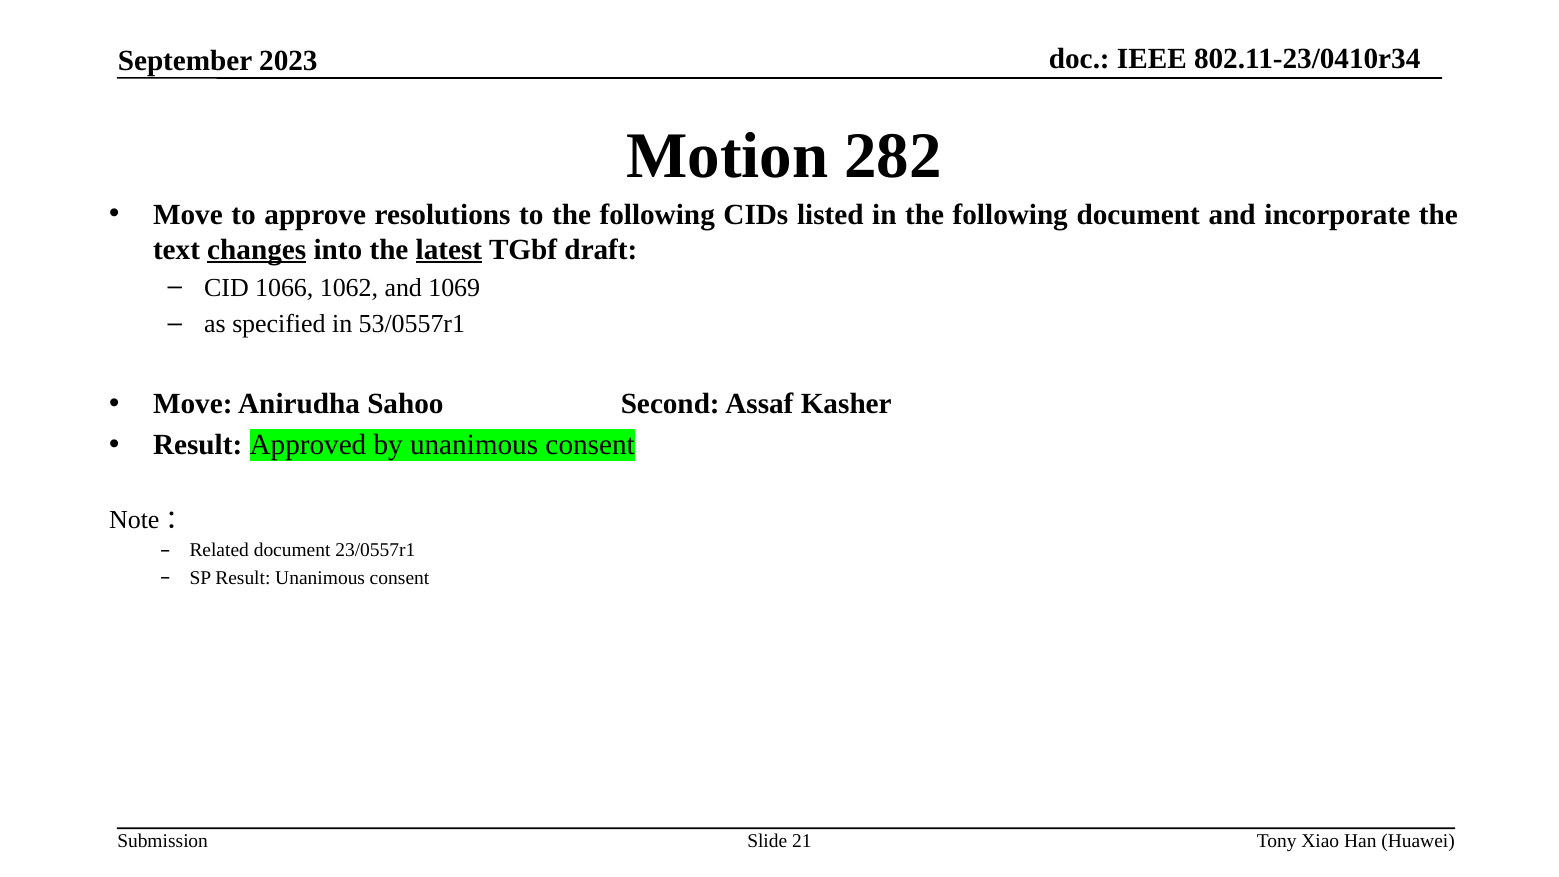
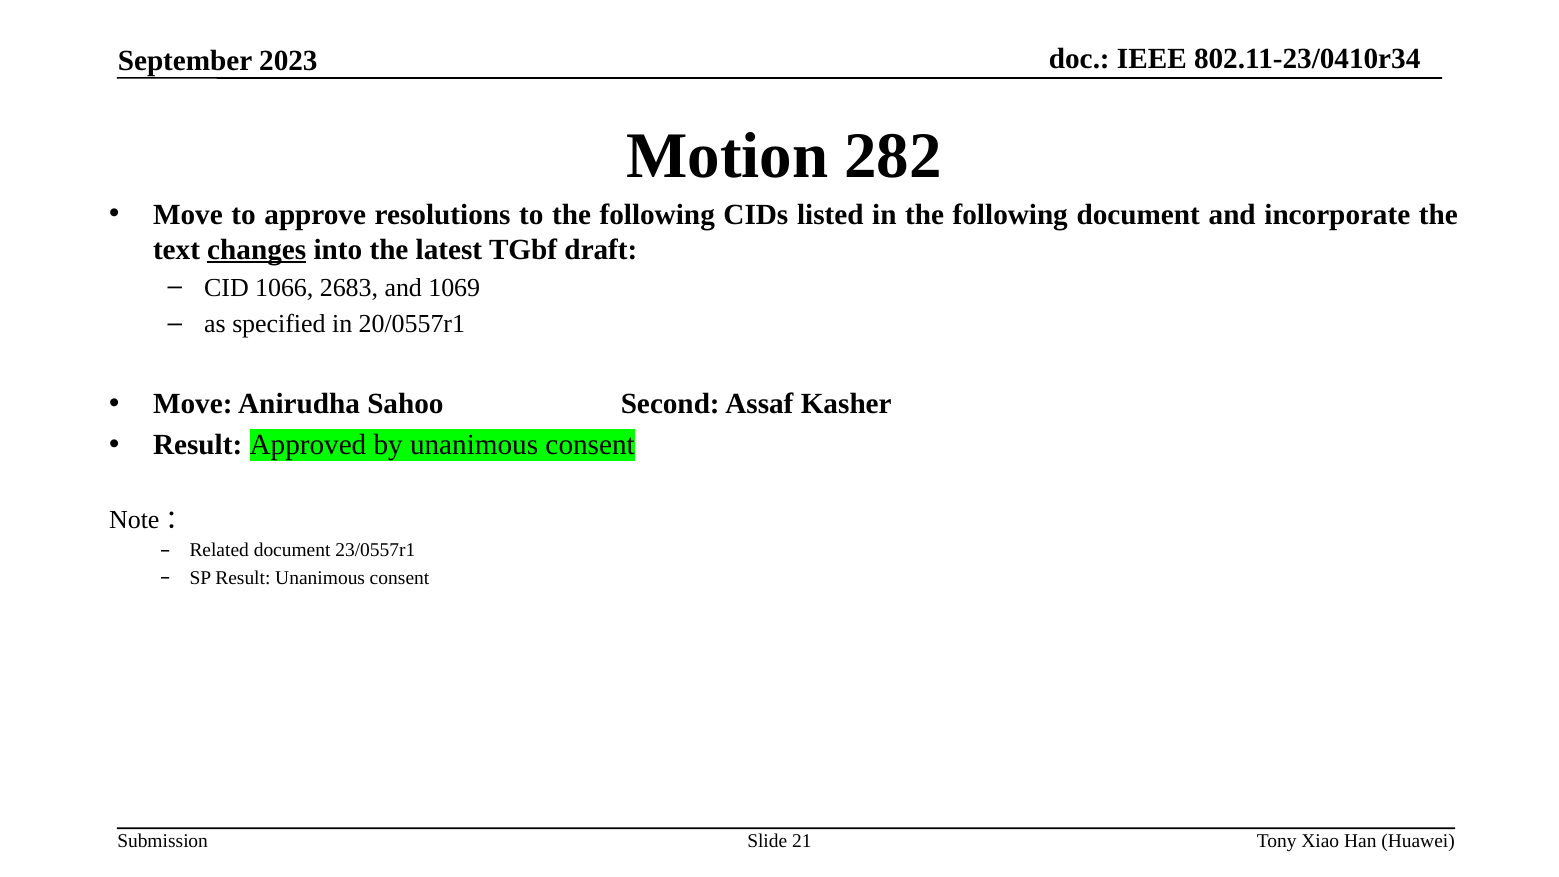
latest underline: present -> none
1062: 1062 -> 2683
53/0557r1: 53/0557r1 -> 20/0557r1
